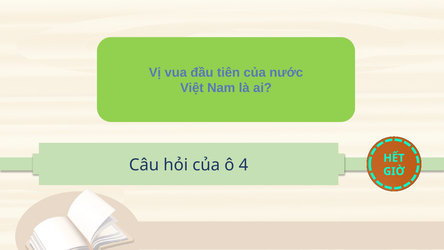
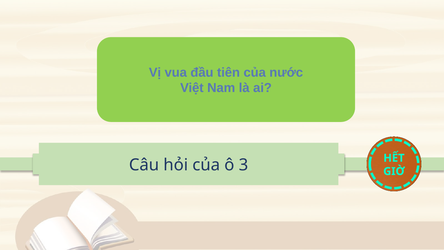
4: 4 -> 3
